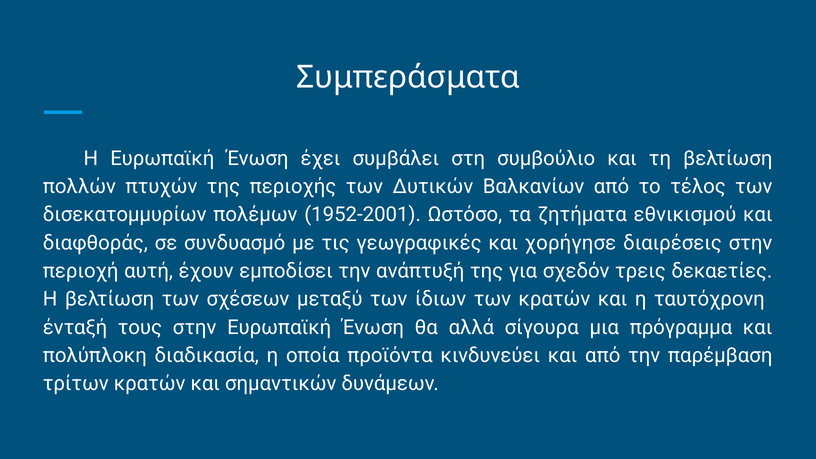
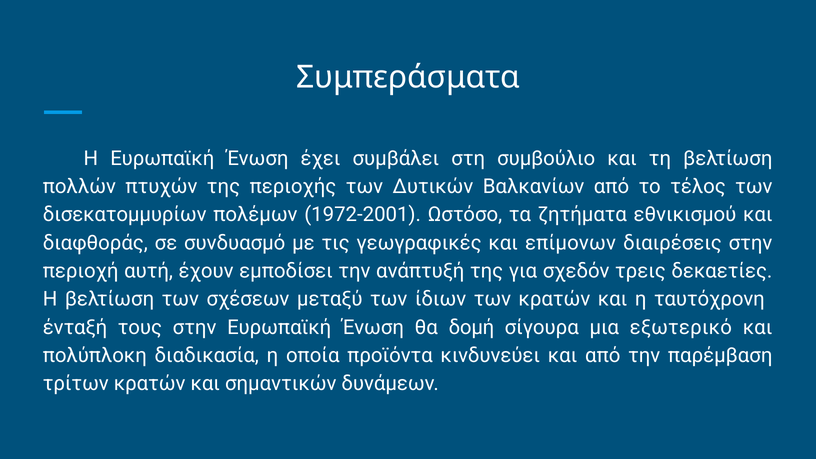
1952-2001: 1952-2001 -> 1972-2001
χορήγησε: χορήγησε -> επίμονων
αλλά: αλλά -> δομή
πρόγραμμα: πρόγραμμα -> εξωτερικό
